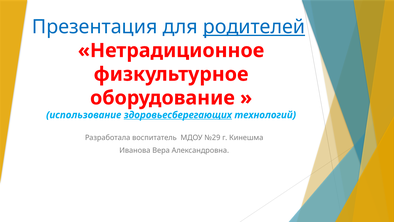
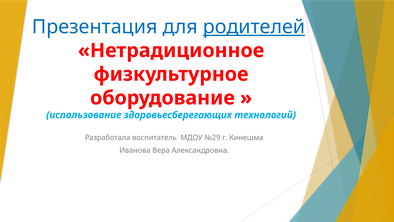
здоровьесберегающих underline: present -> none
